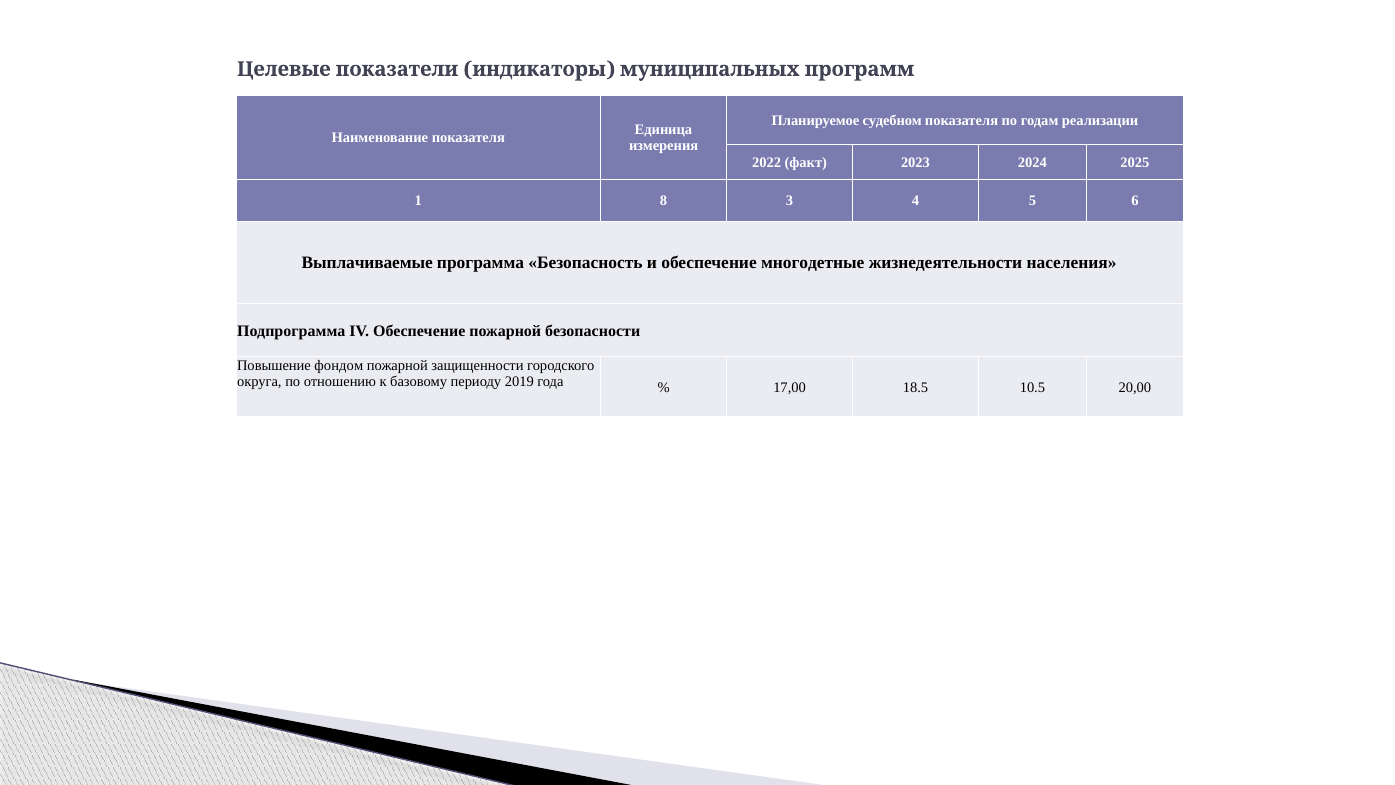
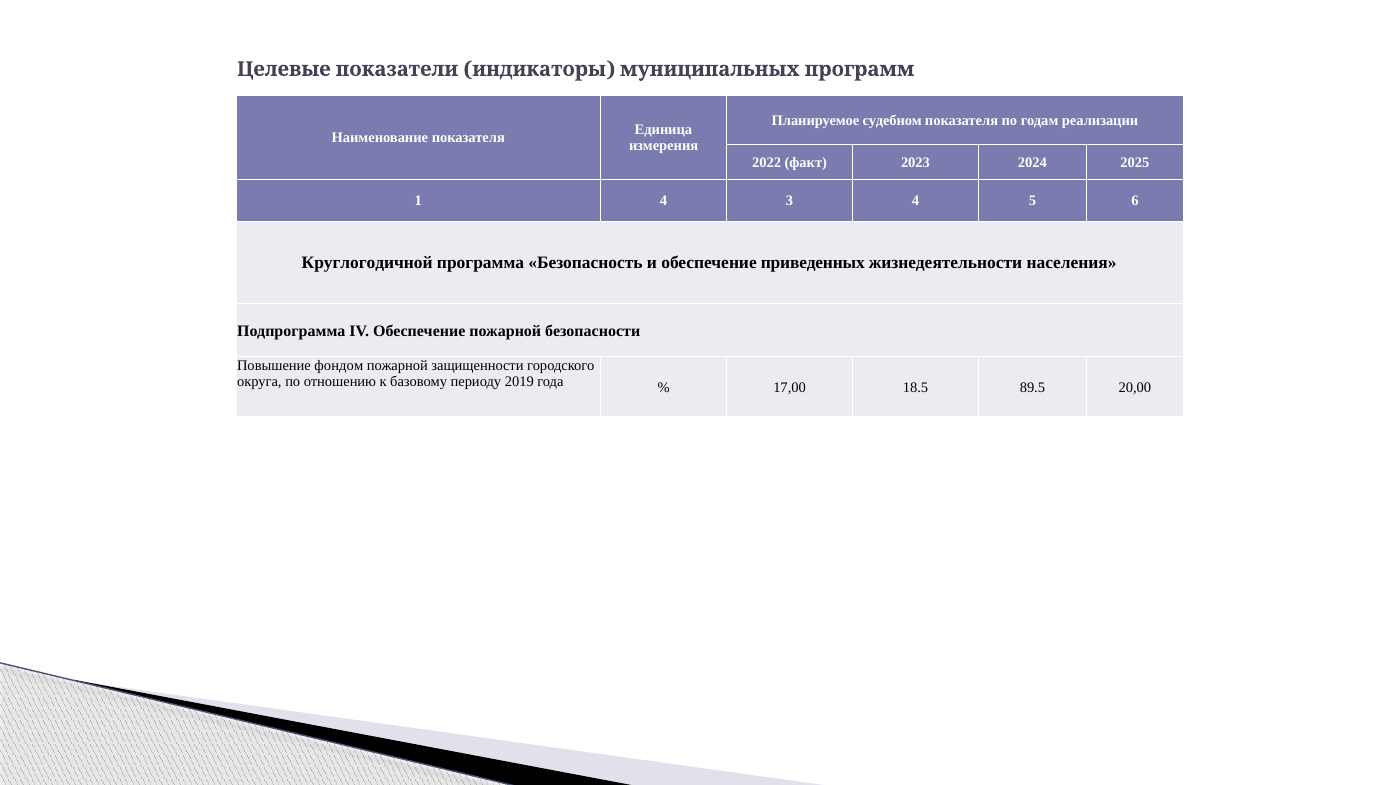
1 8: 8 -> 4
Выплачиваемые: Выплачиваемые -> Круглогодичной
многодетные: многодетные -> приведенных
10.5: 10.5 -> 89.5
